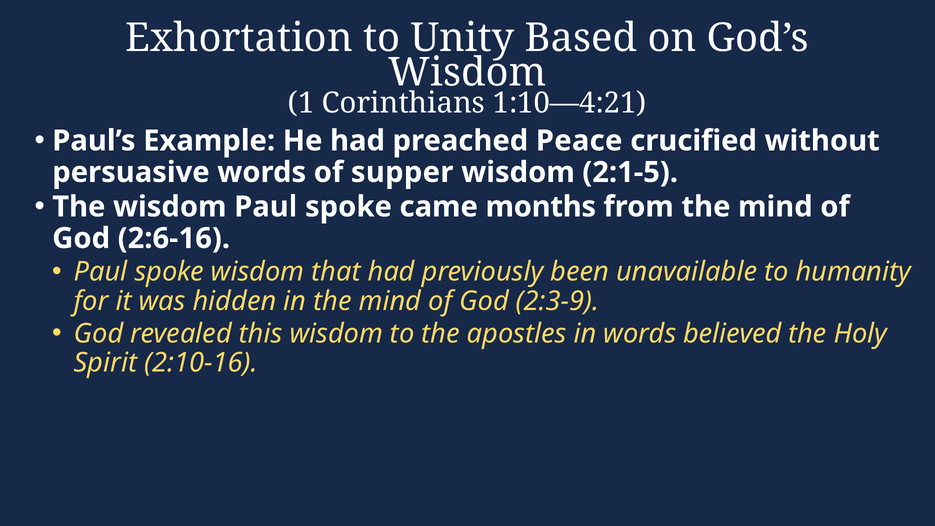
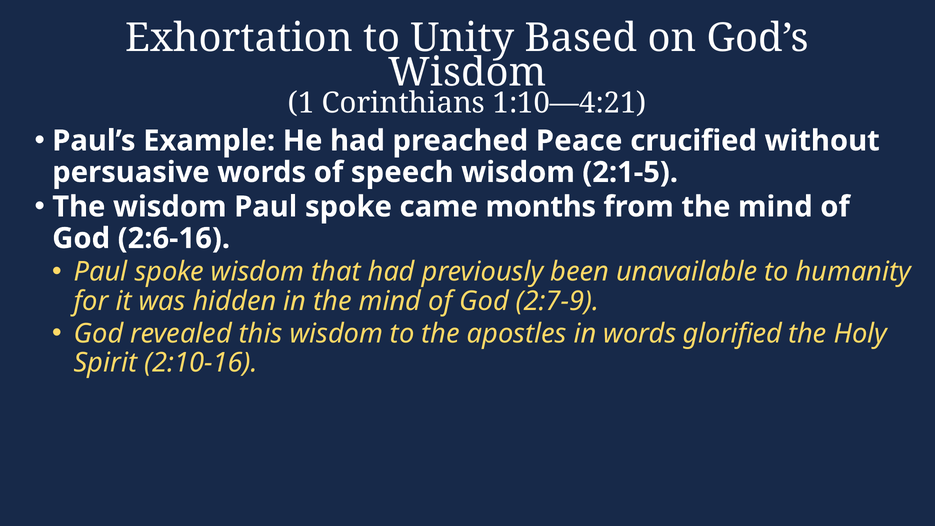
supper: supper -> speech
2:3-9: 2:3-9 -> 2:7-9
believed: believed -> glorified
